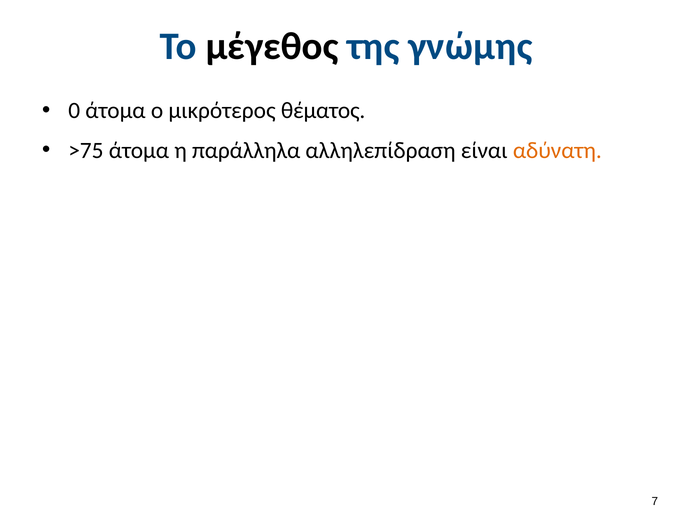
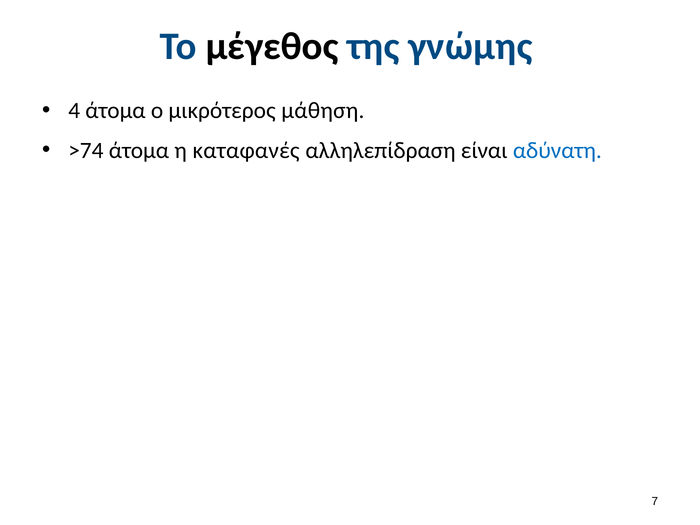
0: 0 -> 4
θέματος: θέματος -> μάθηση
>75: >75 -> >74
παράλληλα: παράλληλα -> καταφανές
αδύνατη colour: orange -> blue
